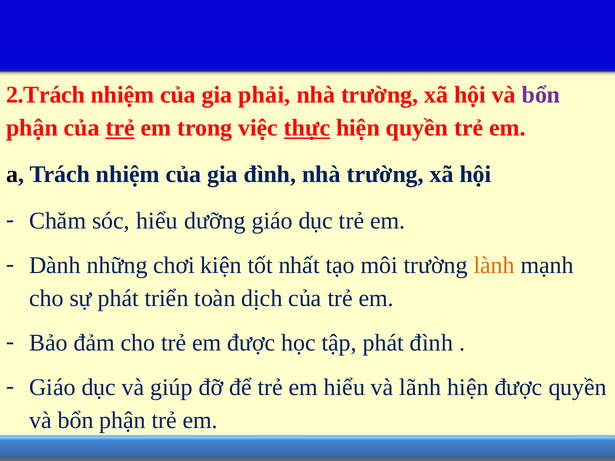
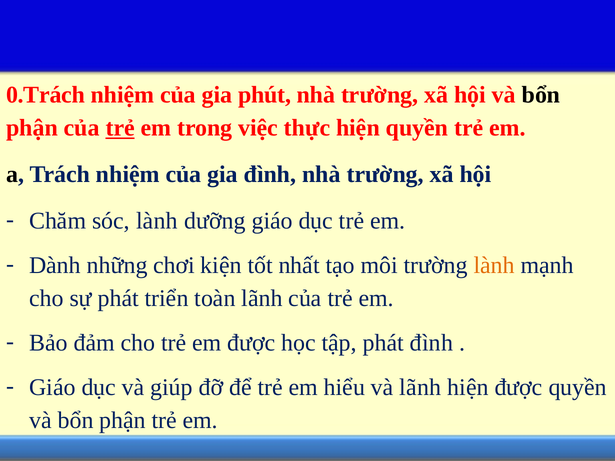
2.Trách: 2.Trách -> 0.Trách
phải: phải -> phút
bổn at (541, 95) colour: purple -> black
thực underline: present -> none
sóc hiểu: hiểu -> lành
toàn dịch: dịch -> lãnh
